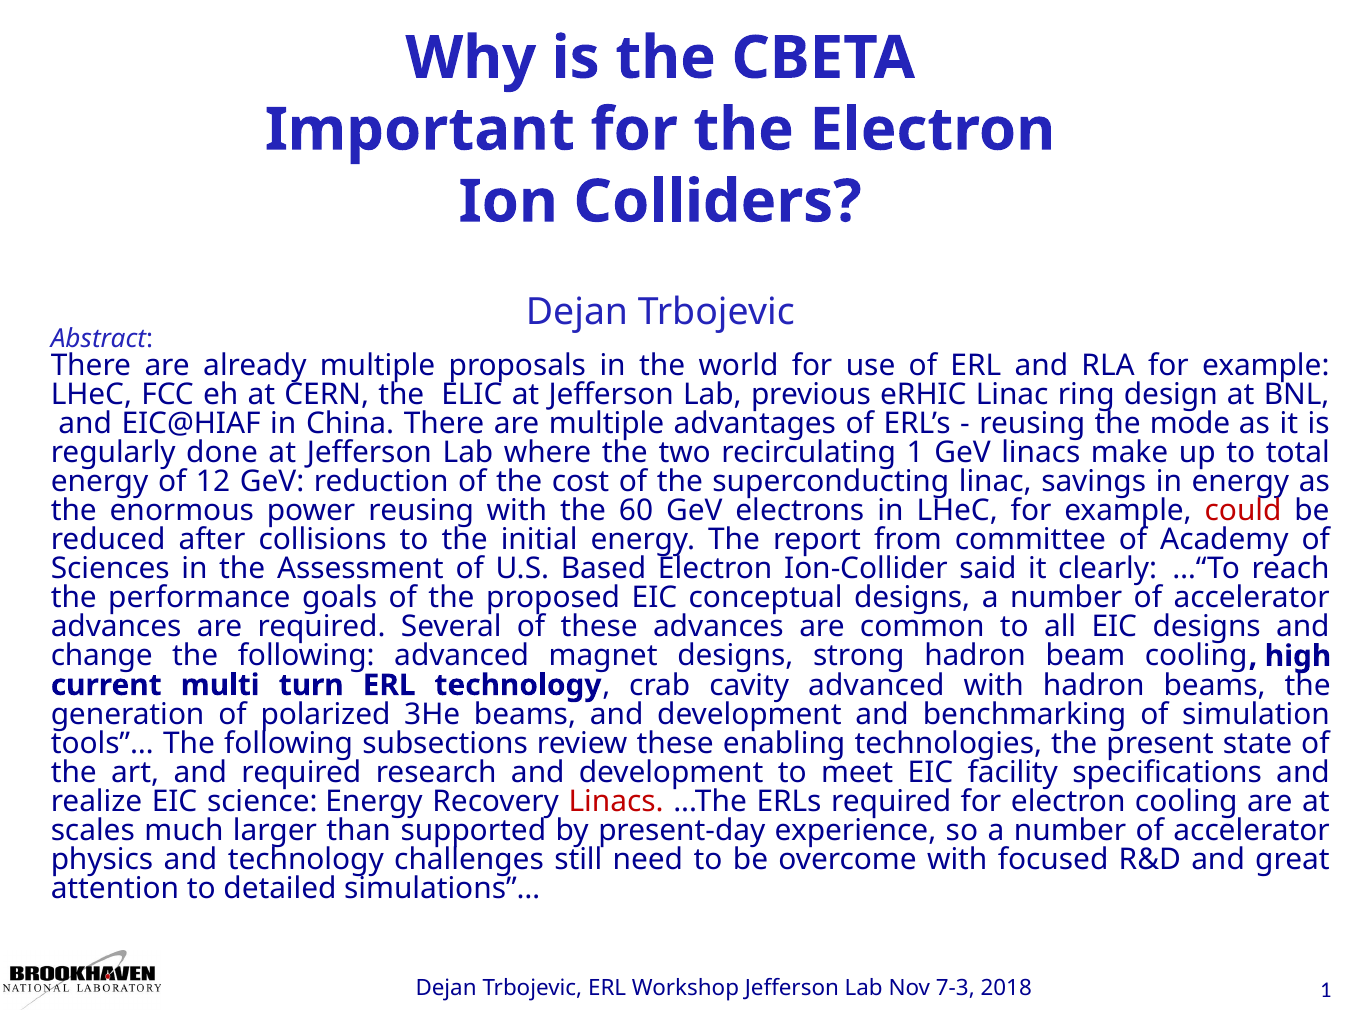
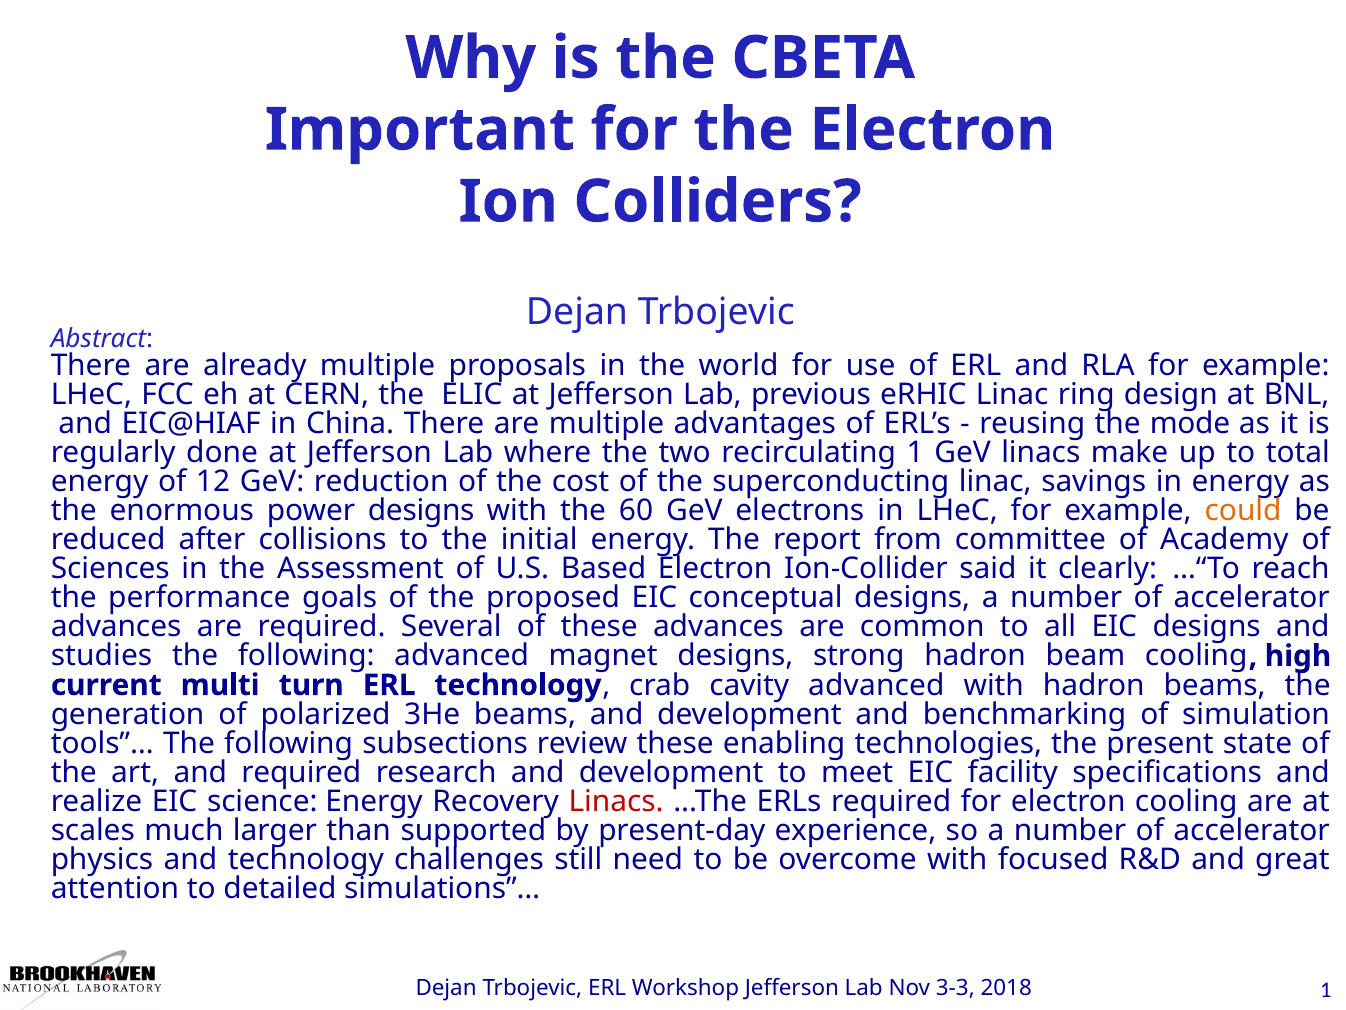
power reusing: reusing -> designs
could colour: red -> orange
change: change -> studies
7-3: 7-3 -> 3-3
